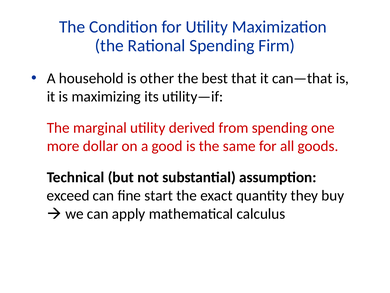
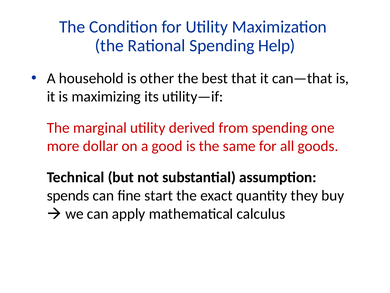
Firm: Firm -> Help
exceed: exceed -> spends
